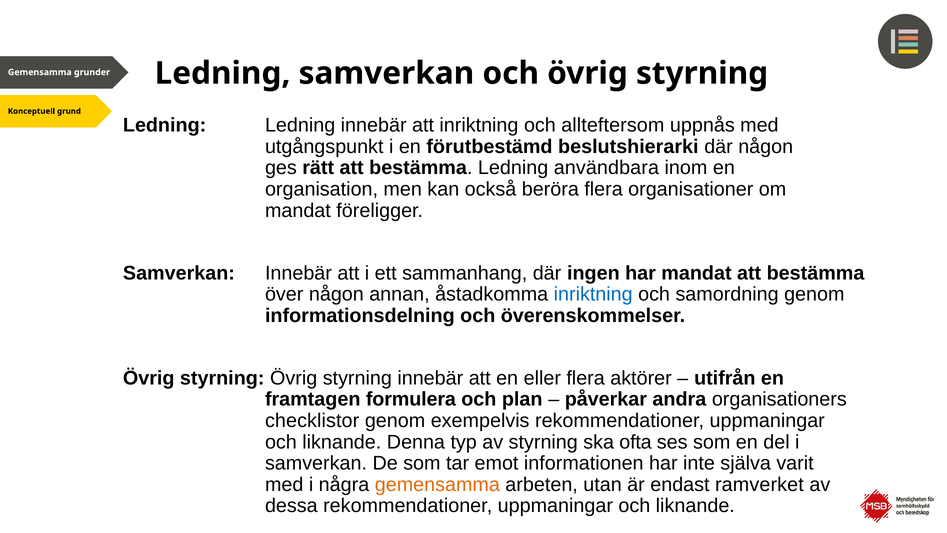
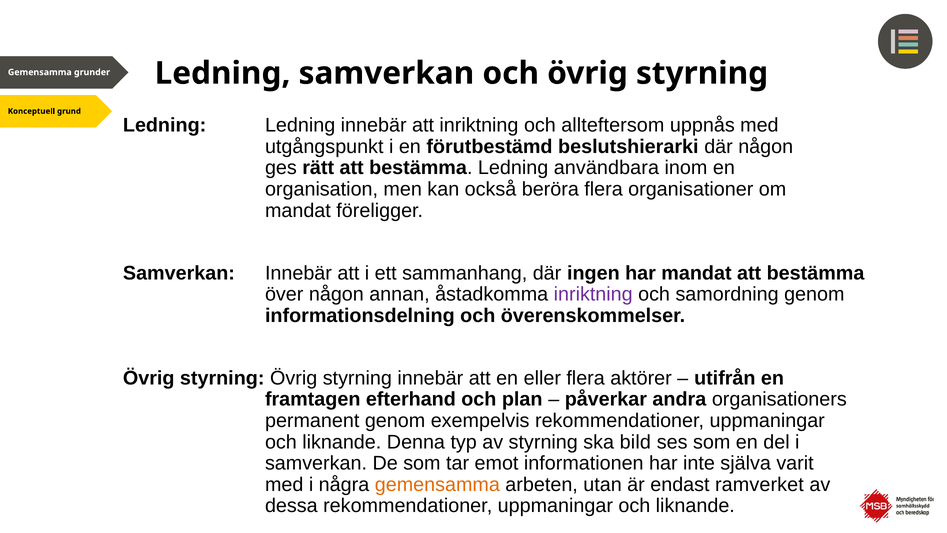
inriktning at (593, 294) colour: blue -> purple
formulera: formulera -> efterhand
checklistor: checklistor -> permanent
ofta: ofta -> bild
